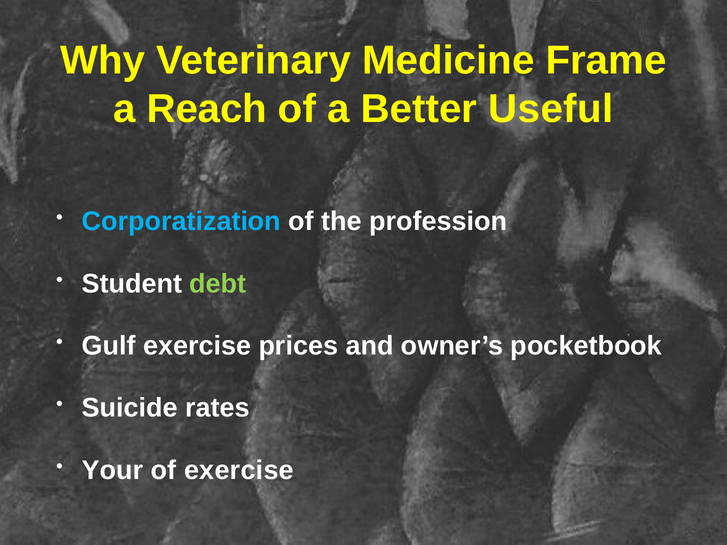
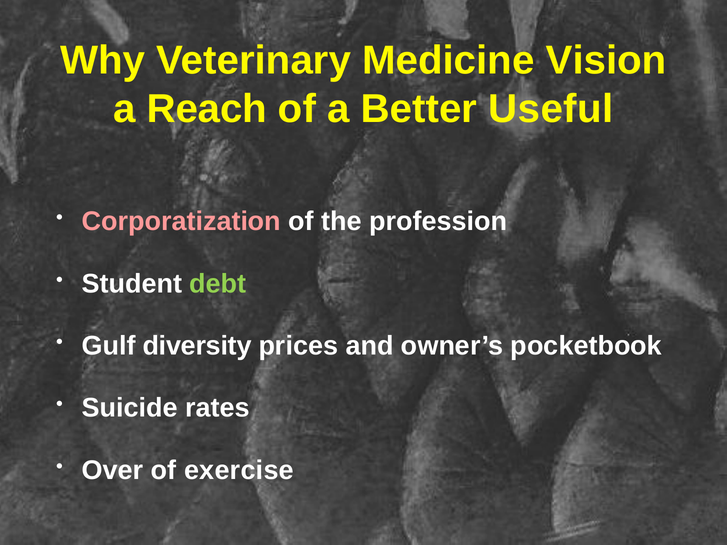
Frame: Frame -> Vision
Corporatization colour: light blue -> pink
Gulf exercise: exercise -> diversity
Your: Your -> Over
